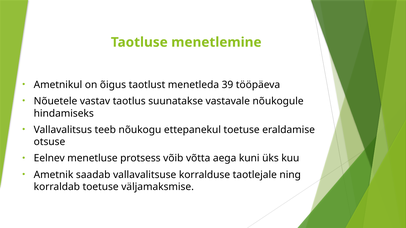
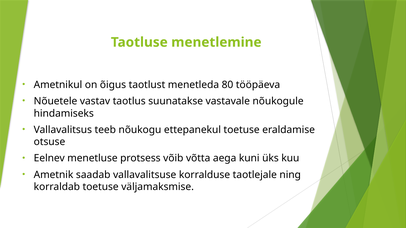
39: 39 -> 80
